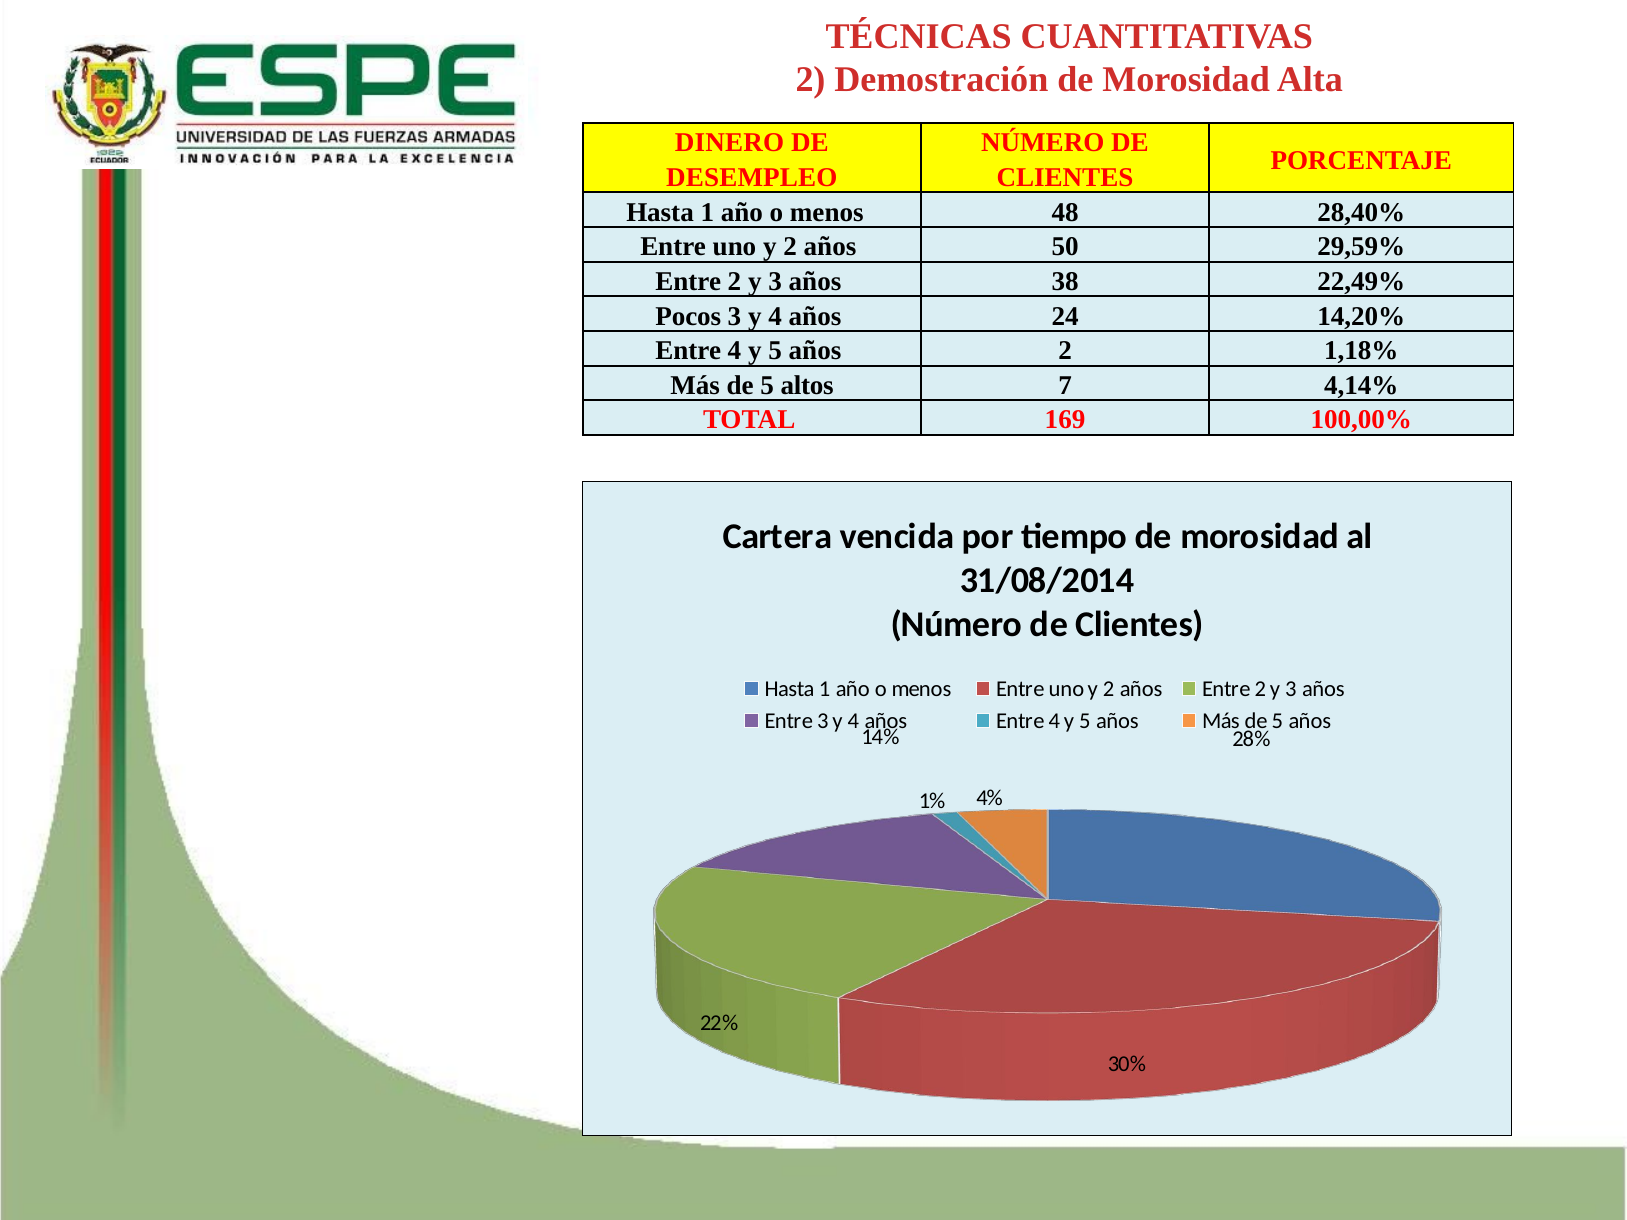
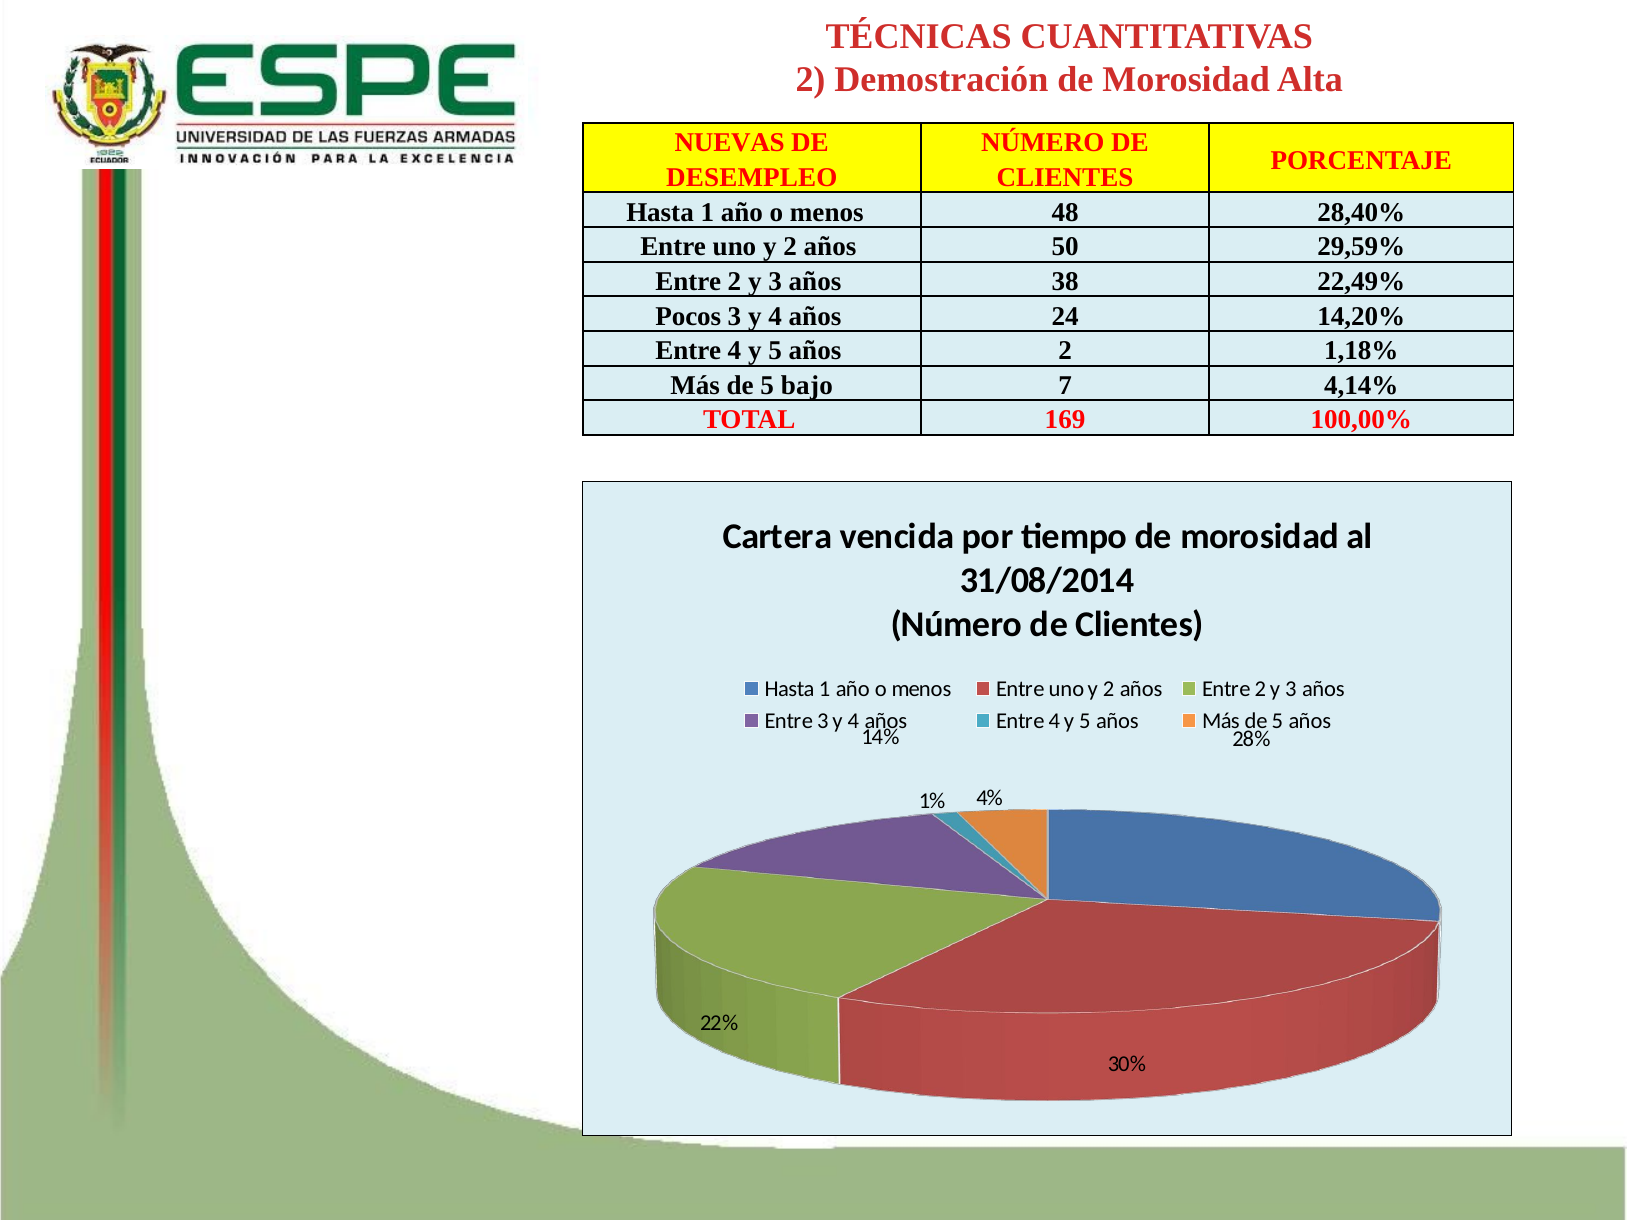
DINERO: DINERO -> NUEVAS
altos: altos -> bajo
